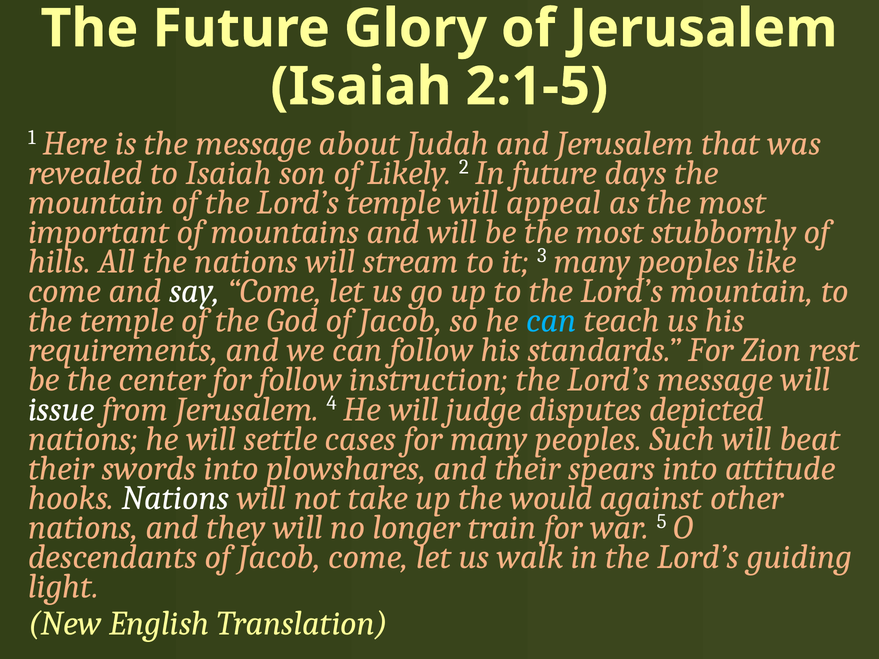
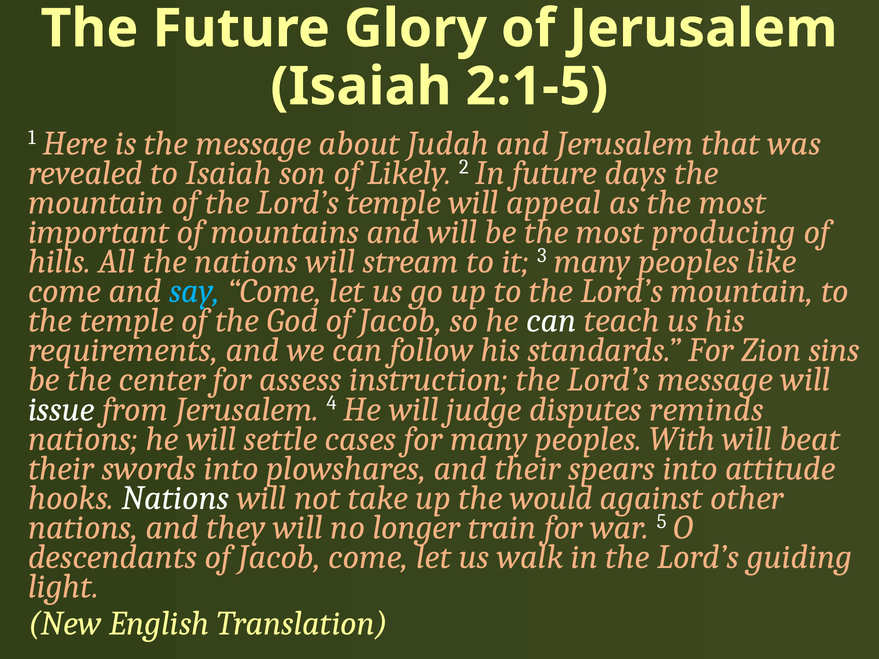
stubbornly: stubbornly -> producing
say colour: white -> light blue
can at (551, 321) colour: light blue -> white
rest: rest -> sins
for follow: follow -> assess
depicted: depicted -> reminds
Such: Such -> With
